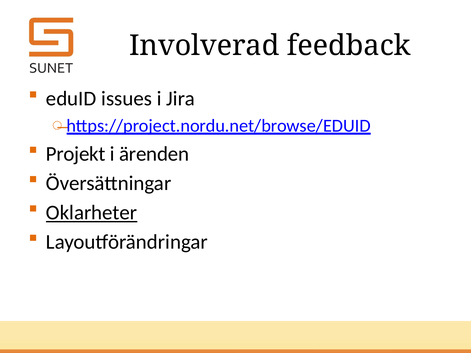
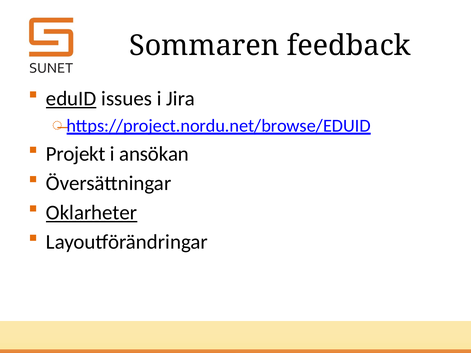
Involverad: Involverad -> Sommaren
eduID underline: none -> present
ärenden: ärenden -> ansökan
